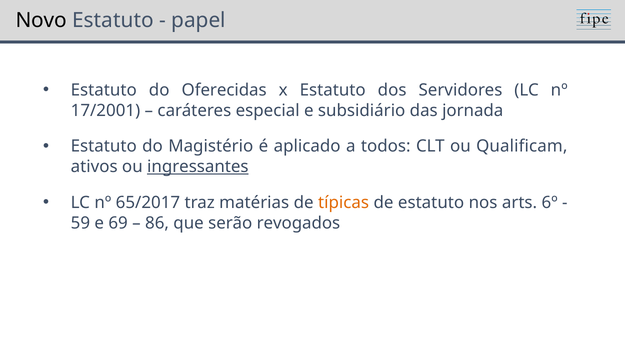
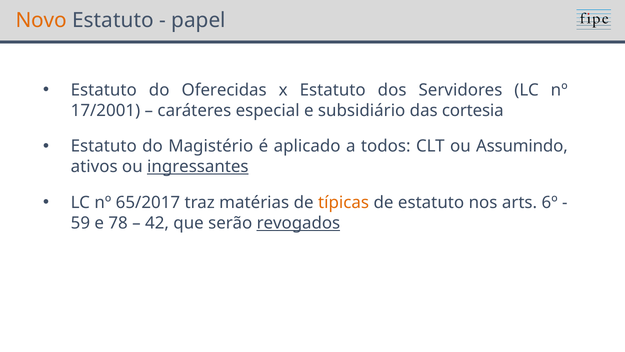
Novo colour: black -> orange
jornada: jornada -> cortesia
Qualificam: Qualificam -> Assumindo
69: 69 -> 78
86: 86 -> 42
revogados underline: none -> present
